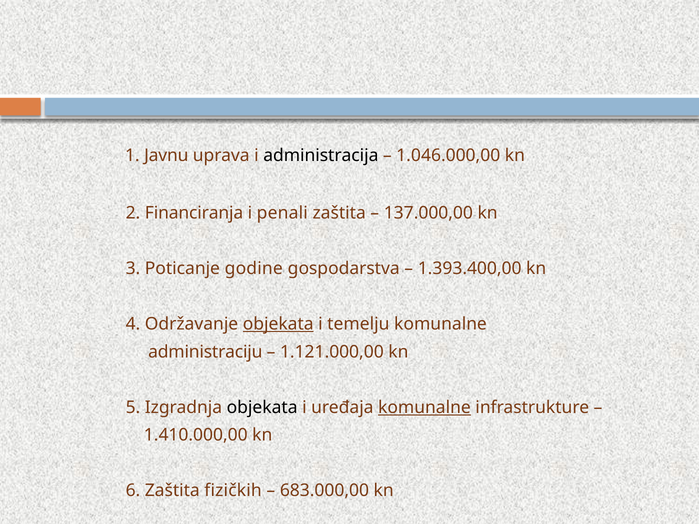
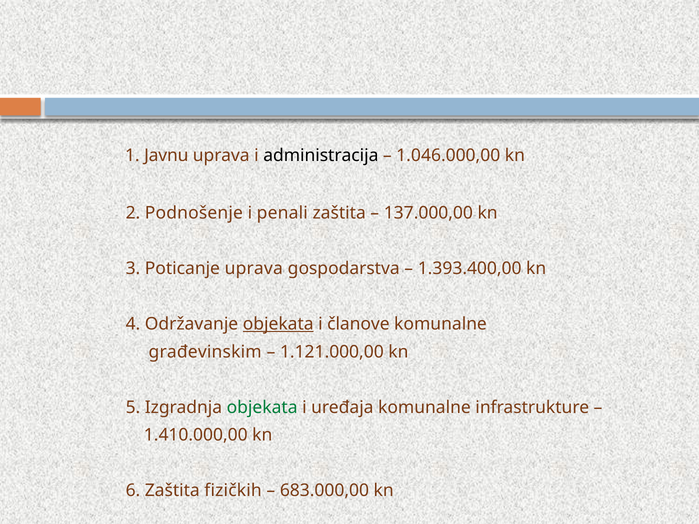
Financiranja: Financiranja -> Podnošenje
Poticanje godine: godine -> uprava
temelju: temelju -> članove
administraciju: administraciju -> građevinskim
objekata at (262, 408) colour: black -> green
komunalne at (424, 408) underline: present -> none
